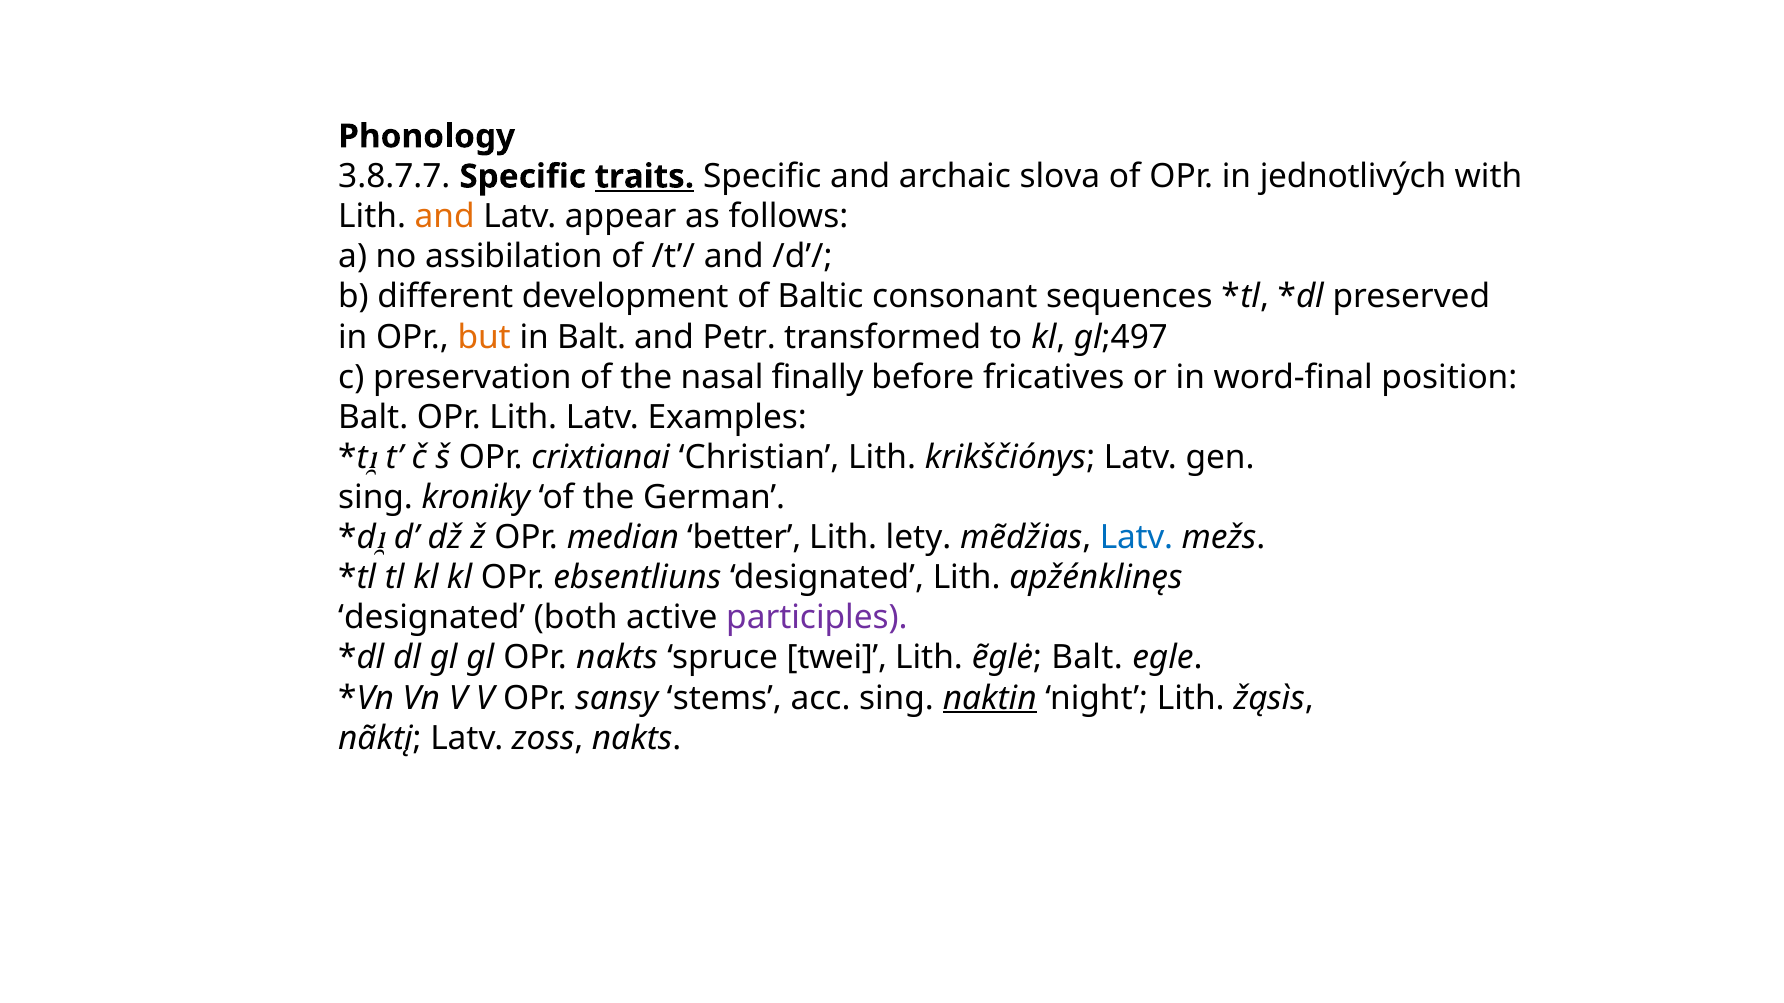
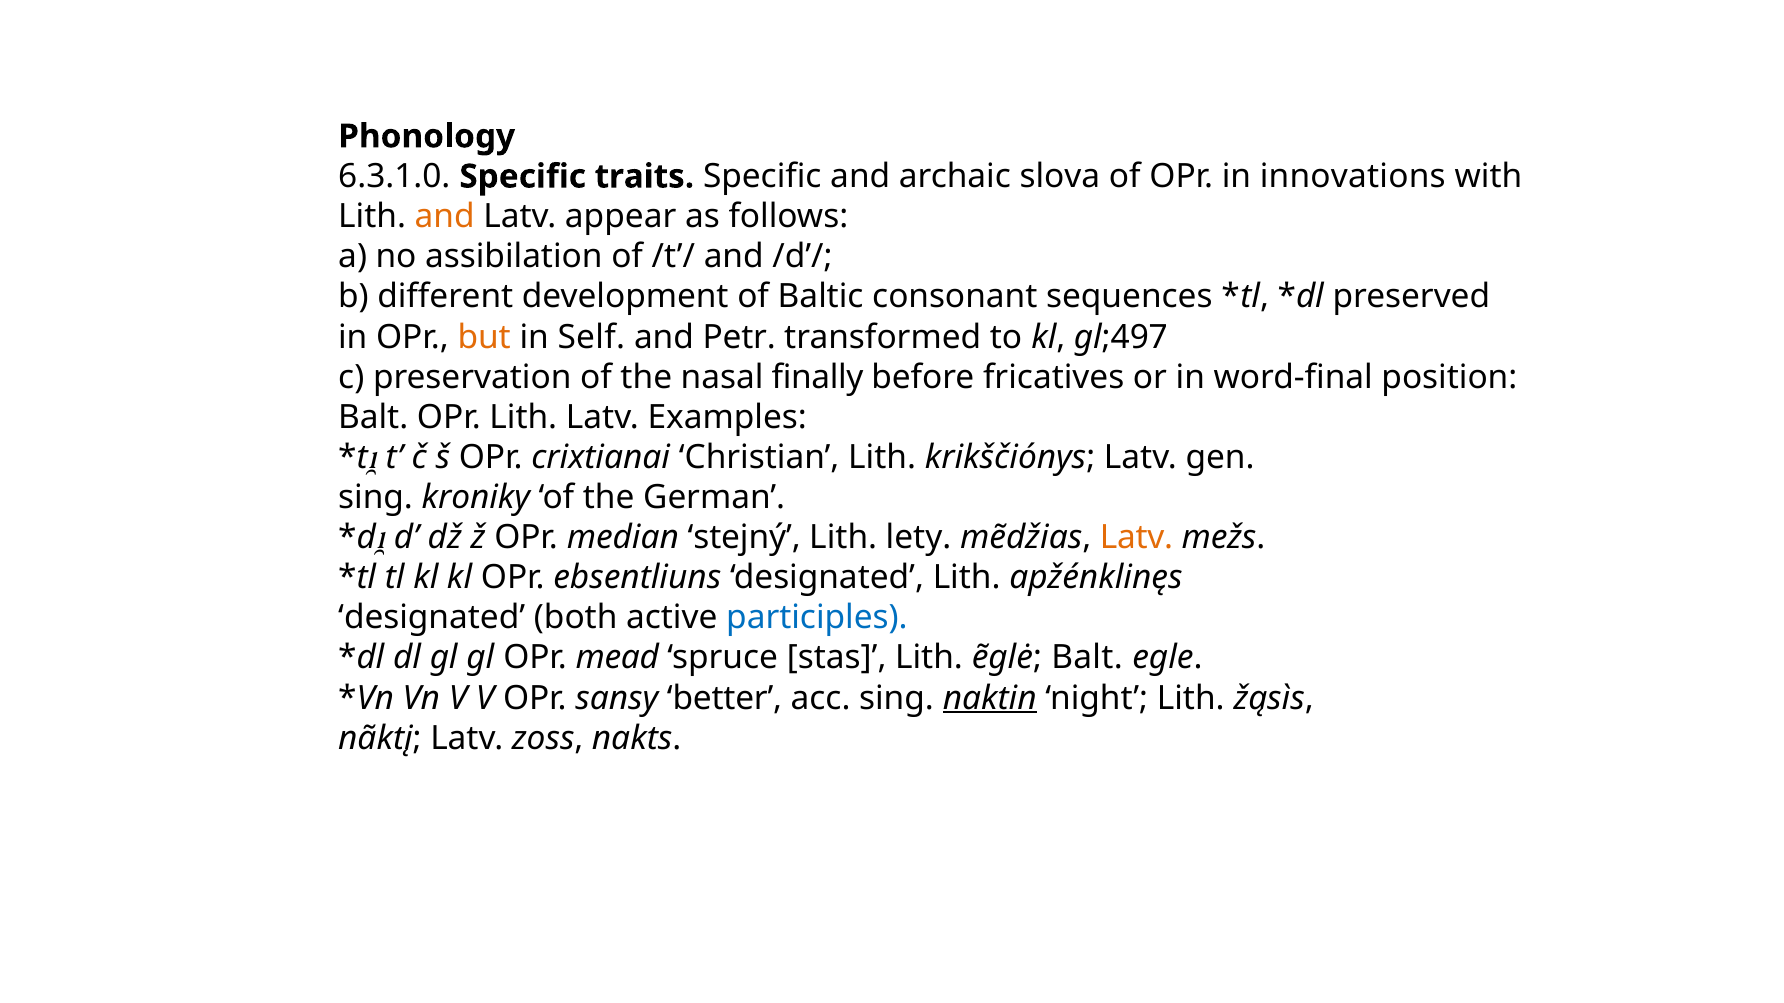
3.8.7.7: 3.8.7.7 -> 6.3.1.0
traits underline: present -> none
jednotlivých: jednotlivých -> innovations
in Balt: Balt -> Self
better: better -> stejný
Latv at (1137, 538) colour: blue -> orange
participles colour: purple -> blue
OPr nakts: nakts -> mead
twei: twei -> stas
stems: stems -> better
